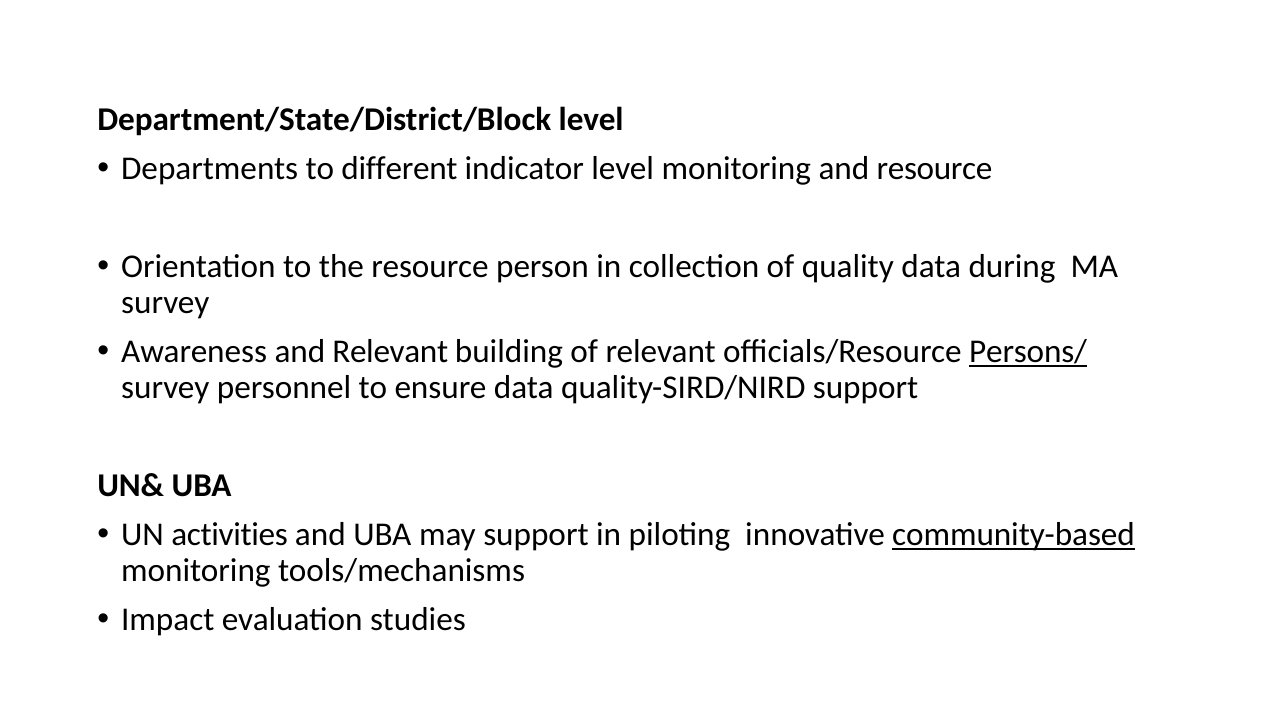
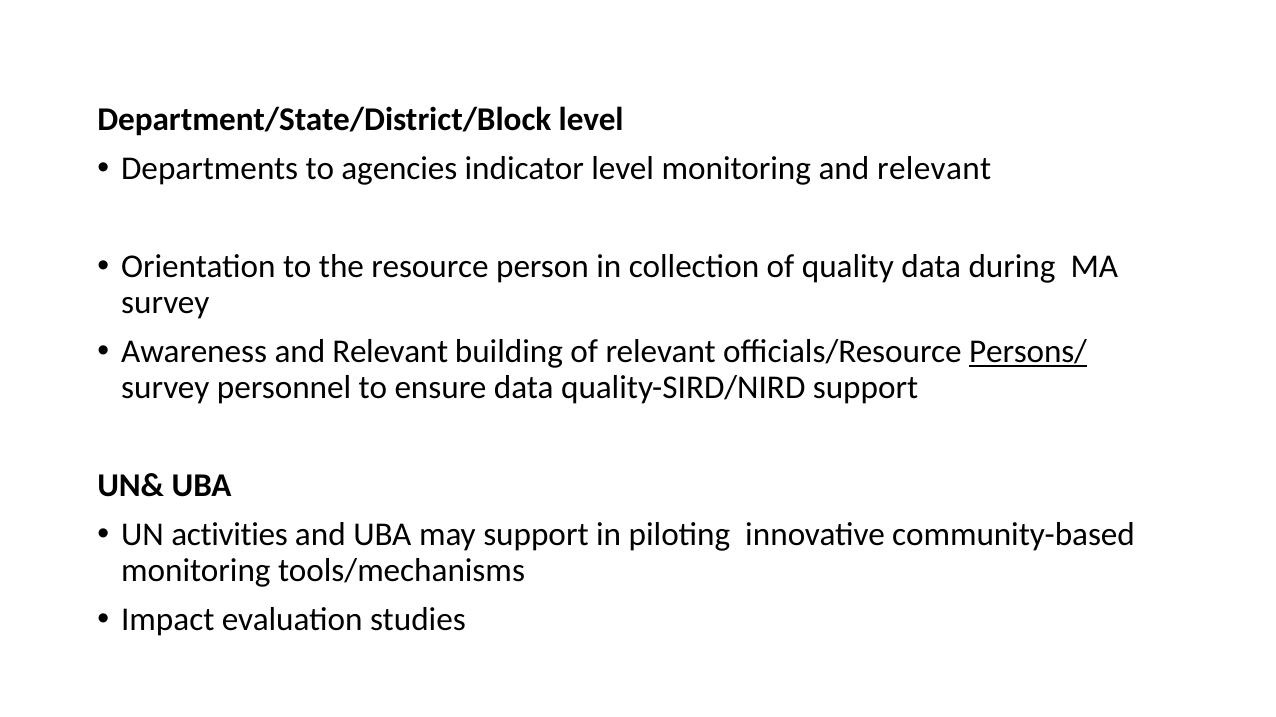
different: different -> agencies
monitoring and resource: resource -> relevant
community-based underline: present -> none
